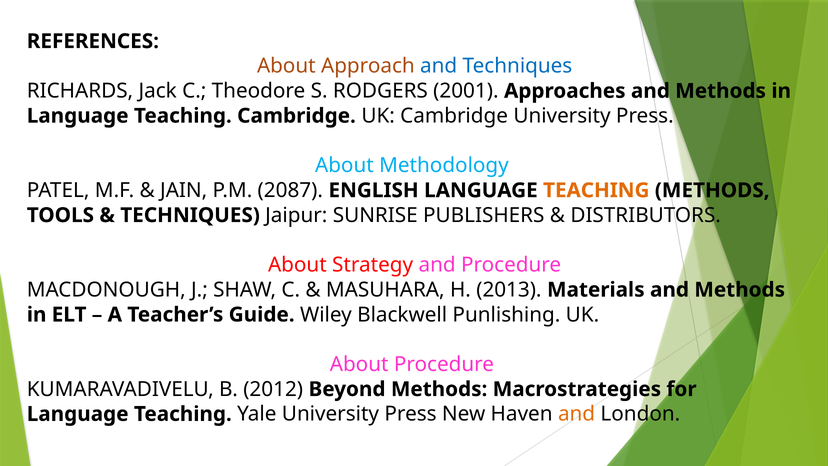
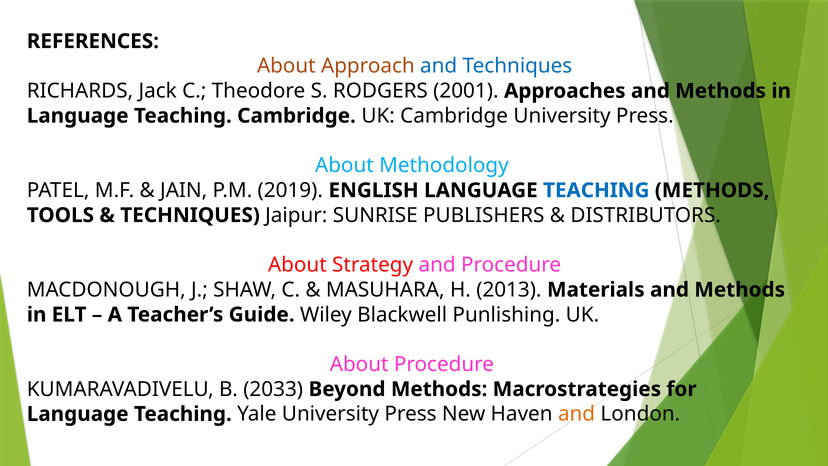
2087: 2087 -> 2019
TEACHING at (596, 190) colour: orange -> blue
2012: 2012 -> 2033
